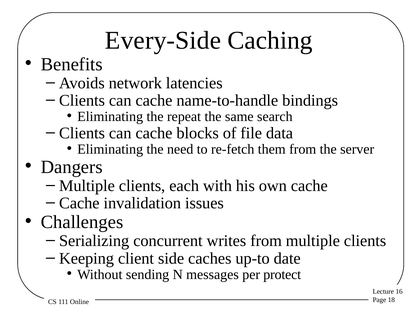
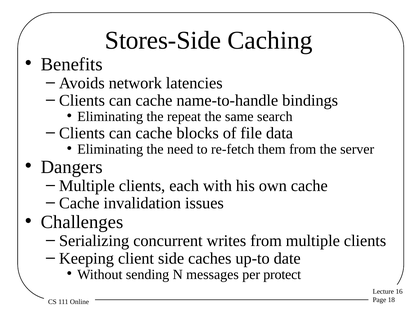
Every-Side: Every-Side -> Stores-Side
